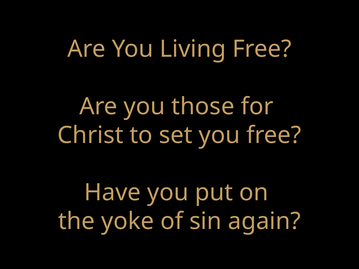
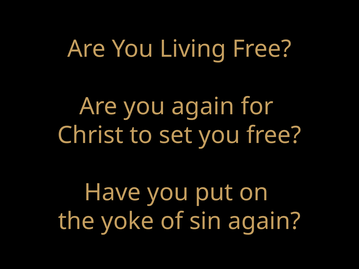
you those: those -> again
